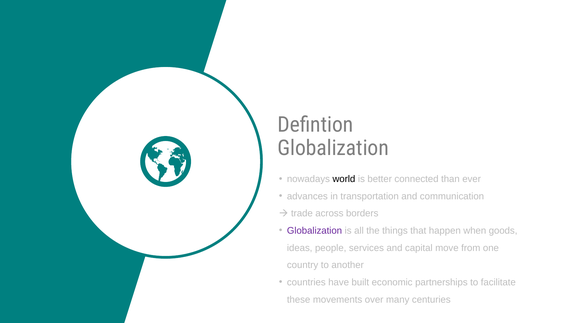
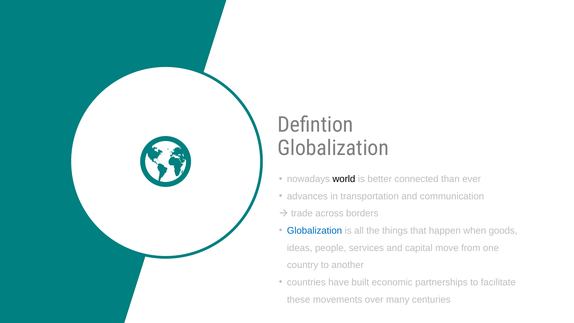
Globalization at (315, 231) colour: purple -> blue
